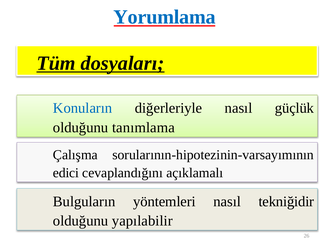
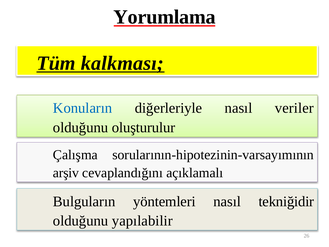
Yorumlama colour: blue -> black
dosyaları: dosyaları -> kalkması
güçlük: güçlük -> veriler
tanımlama: tanımlama -> oluşturulur
edici: edici -> arşiv
